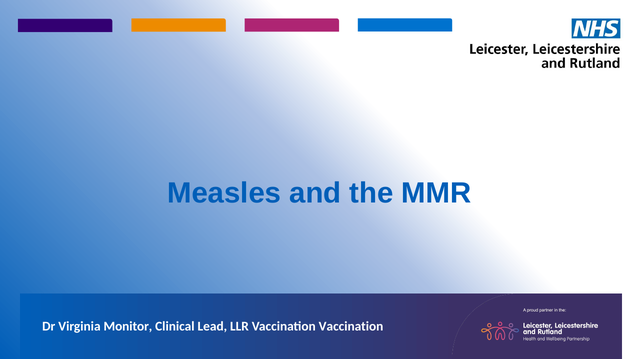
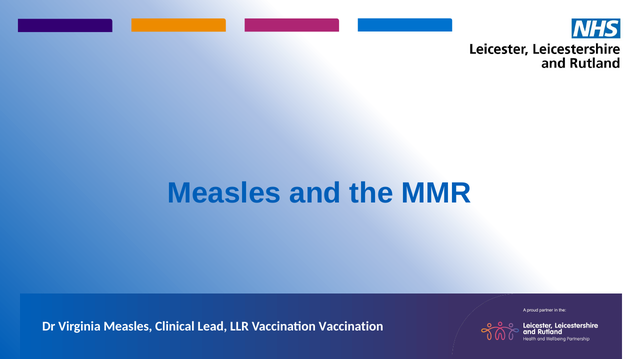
Virginia Monitor: Monitor -> Measles
